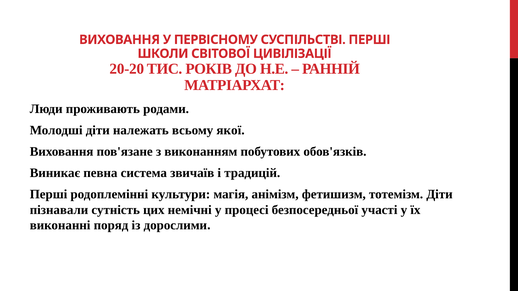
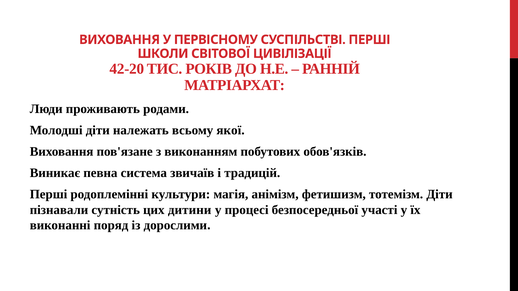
20-20: 20-20 -> 42-20
немічні: немічні -> дитини
